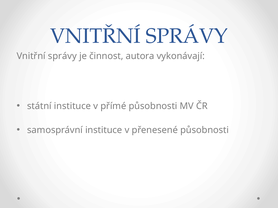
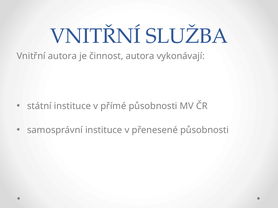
SPRÁVY at (187, 36): SPRÁVY -> SLUŽBA
správy at (62, 56): správy -> autora
